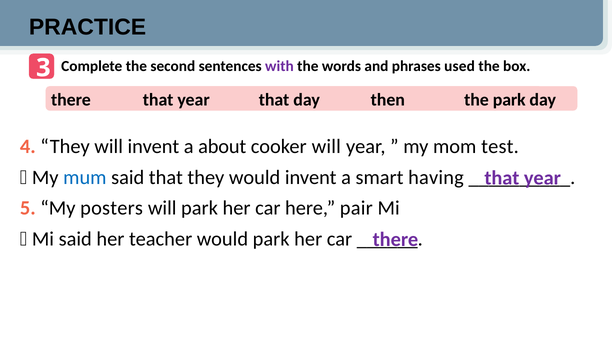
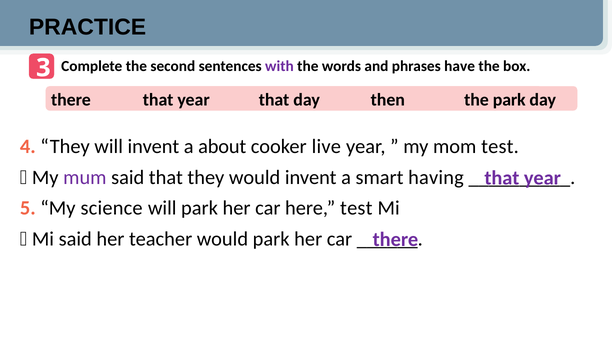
used: used -> have
cooker will: will -> live
mum colour: blue -> purple
posters: posters -> science
here pair: pair -> test
